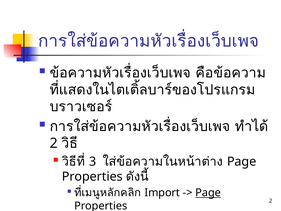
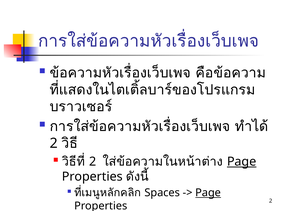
3 at (93, 161): 3 -> 2
Page at (242, 161) underline: none -> present
Import: Import -> Spaces
